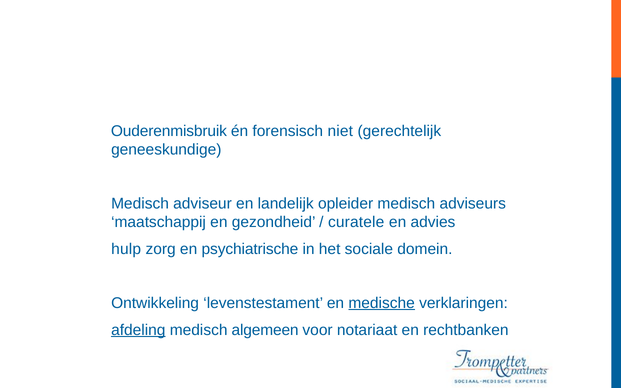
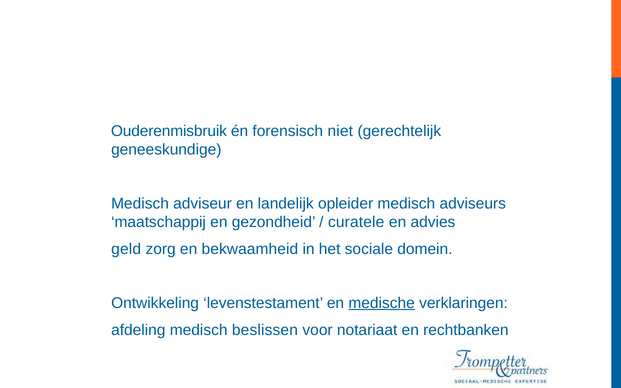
hulp: hulp -> geld
psychiatrische: psychiatrische -> bekwaamheid
afdeling underline: present -> none
algemeen: algemeen -> beslissen
